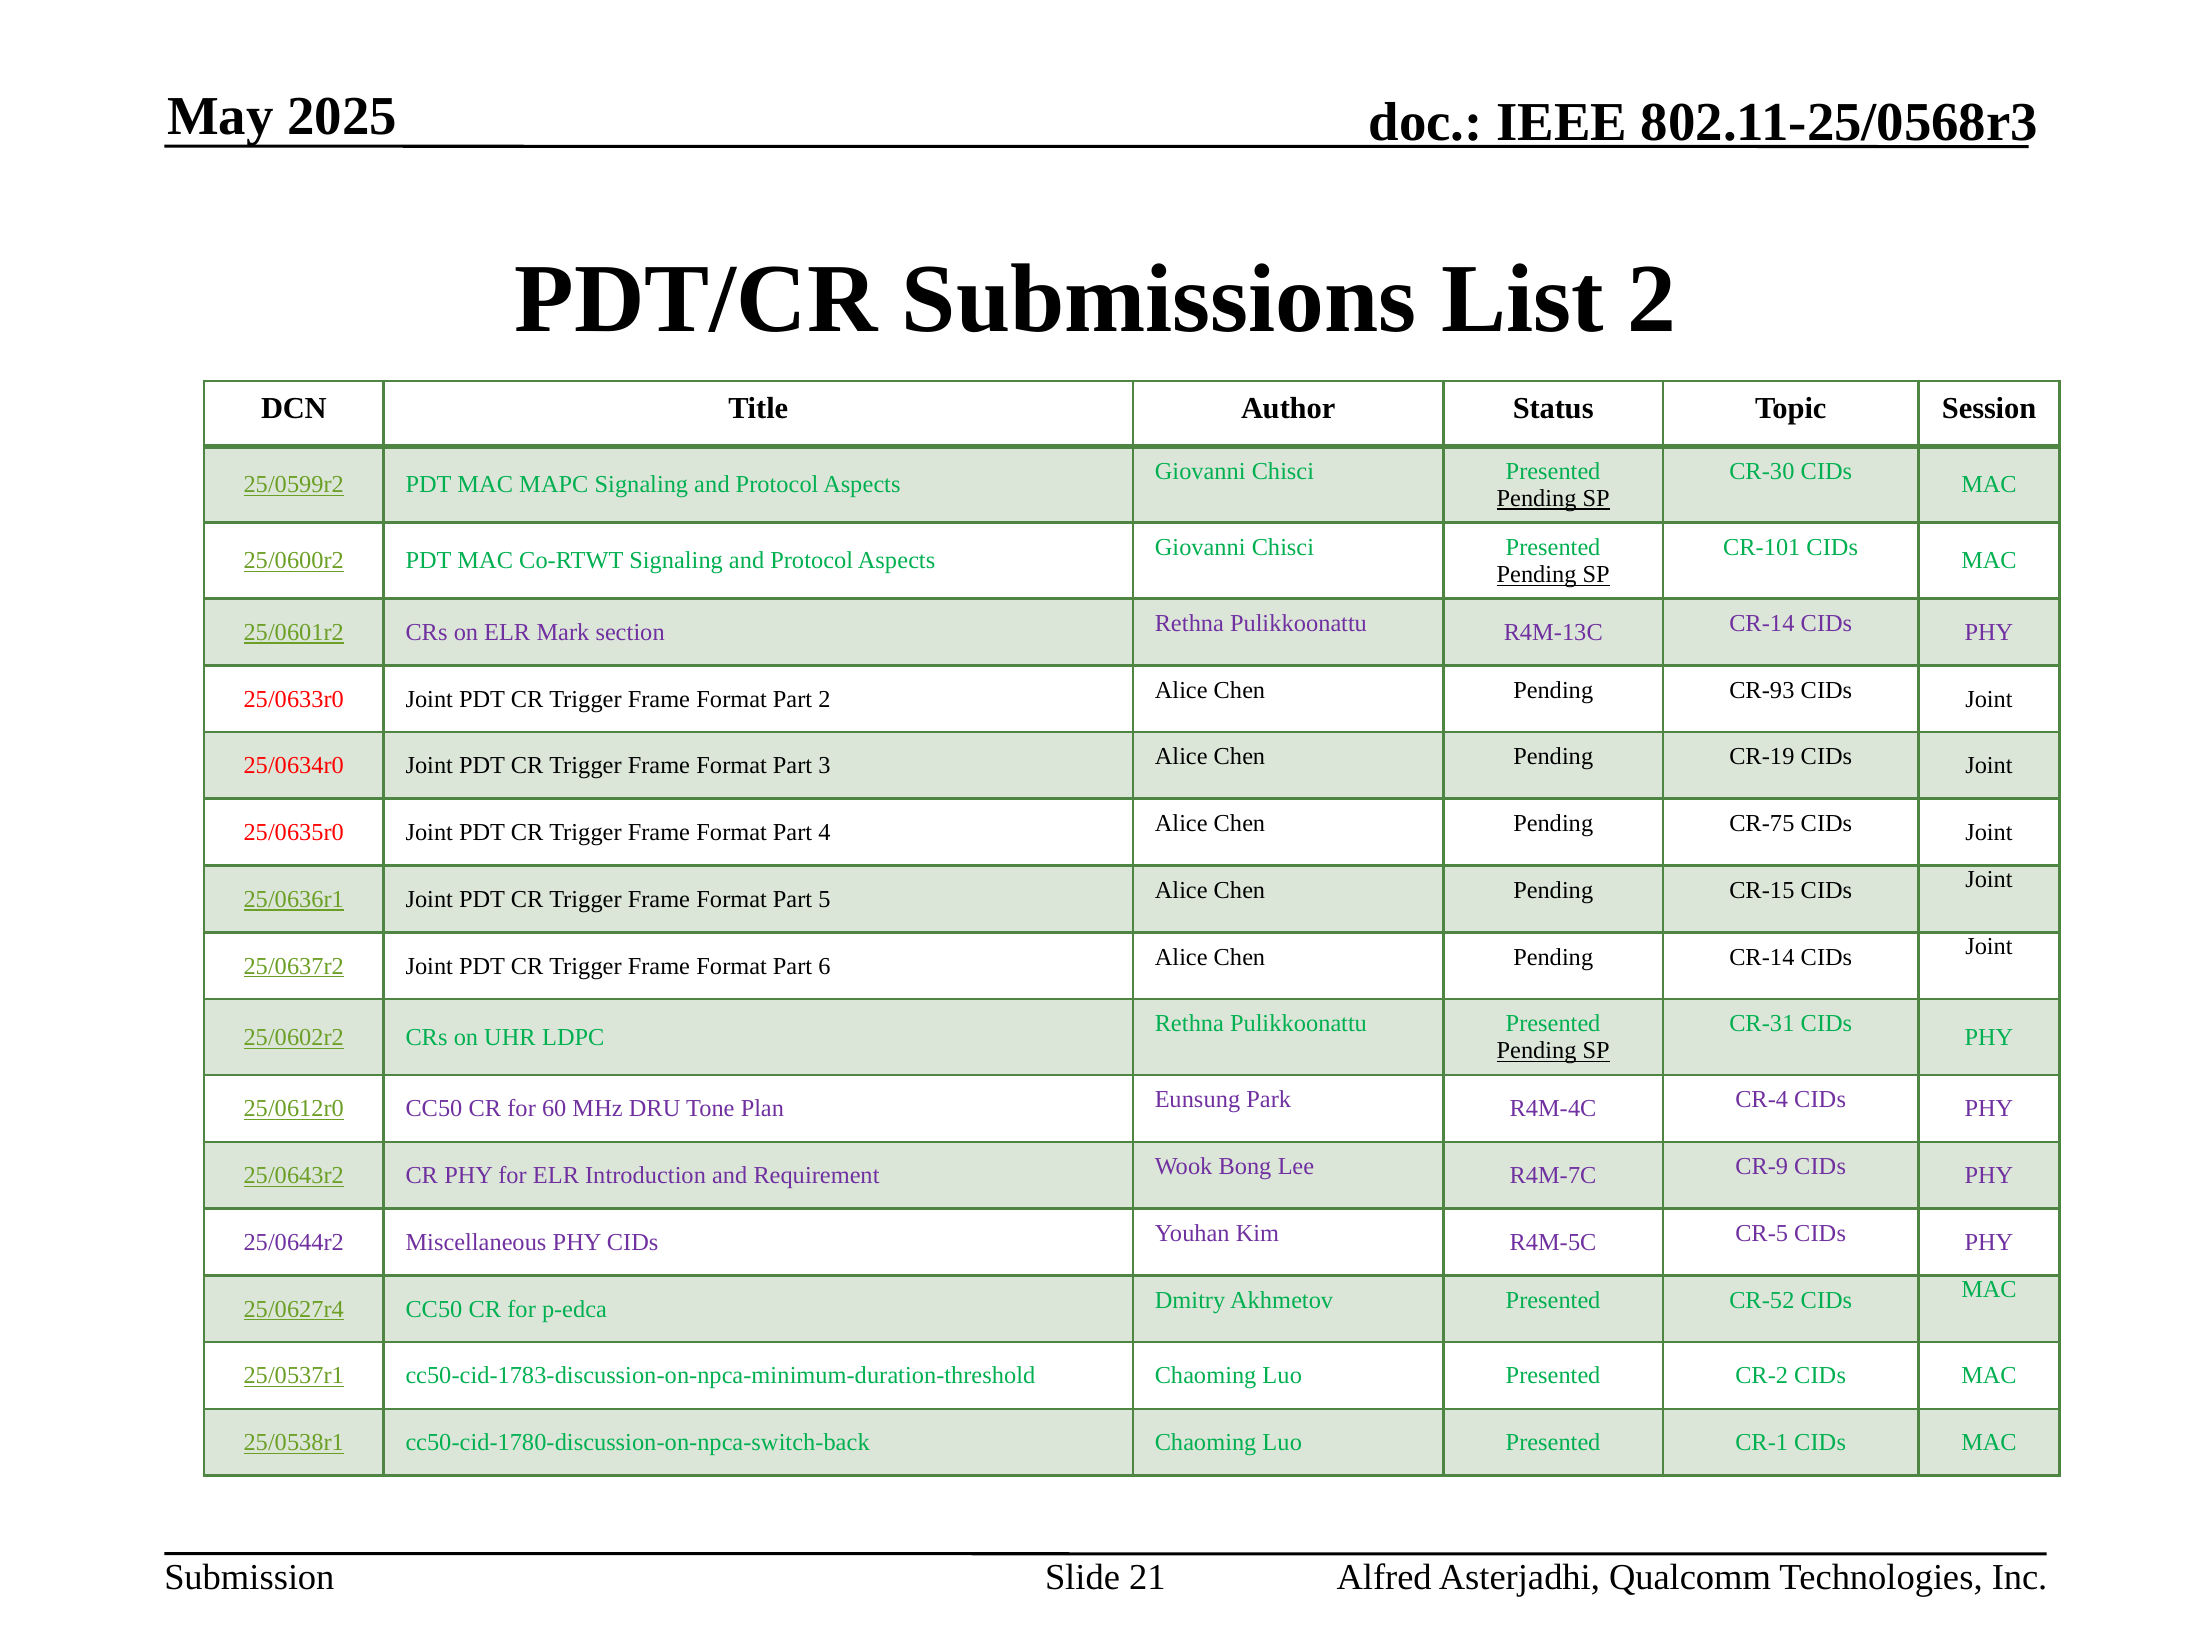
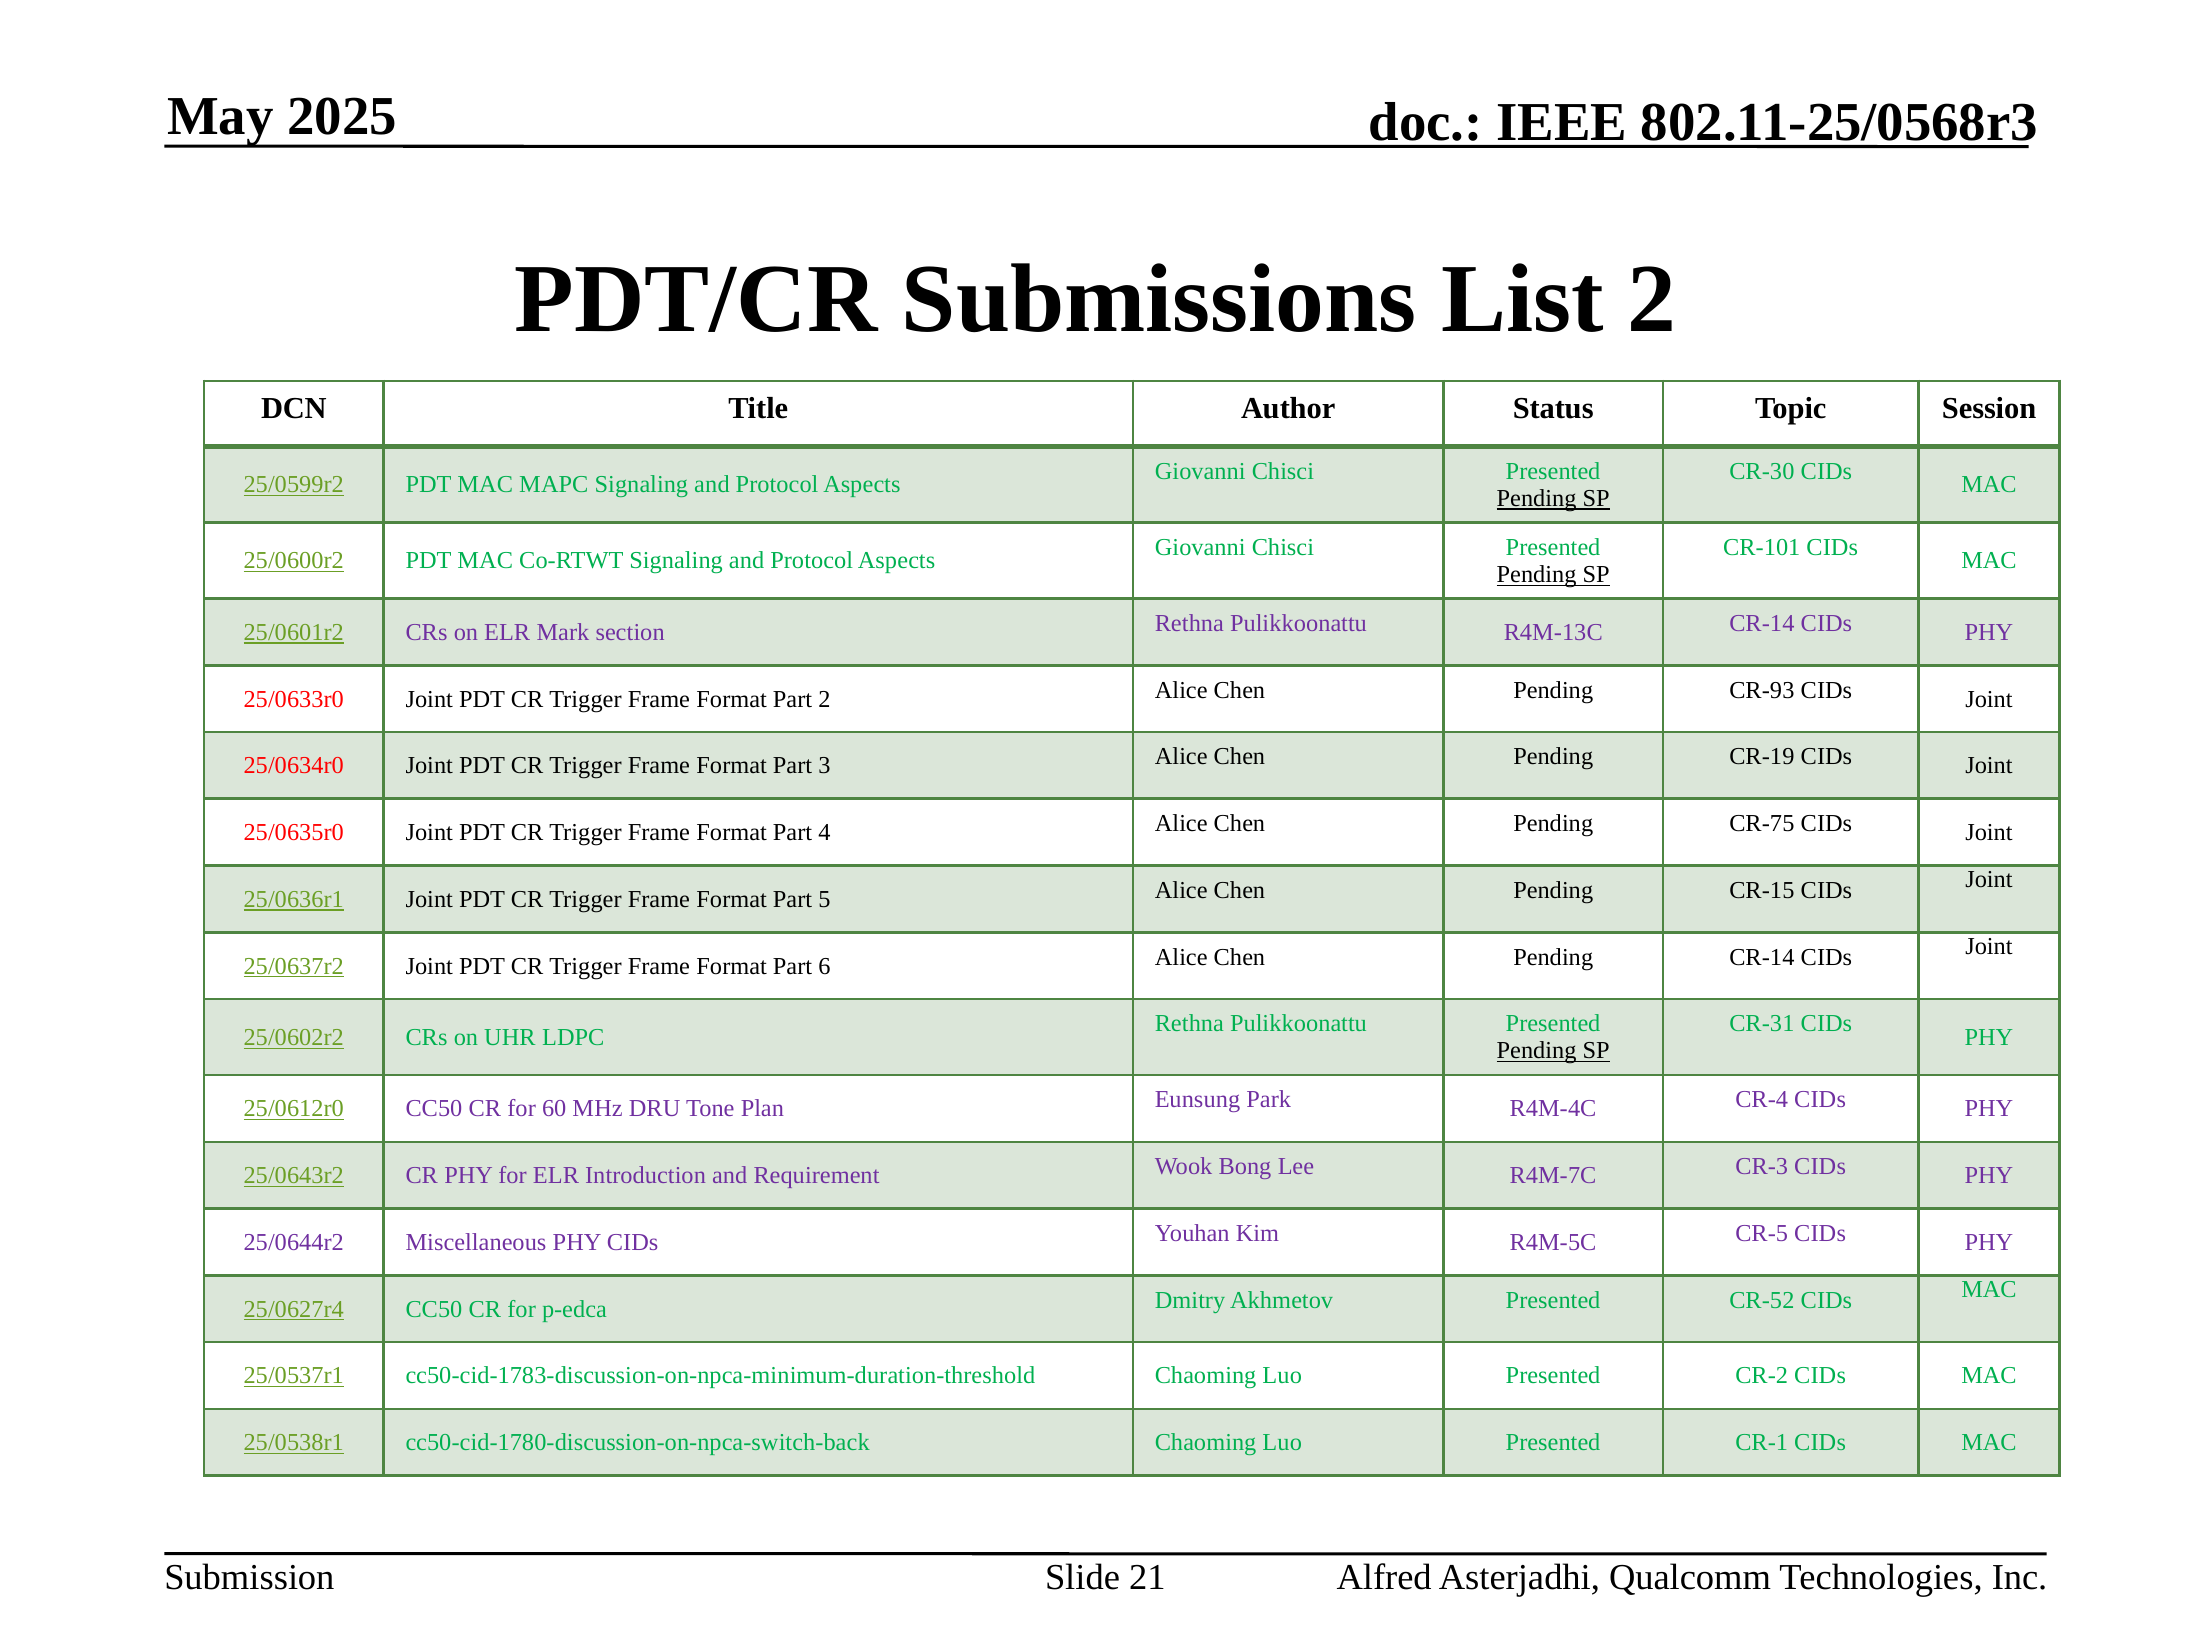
CR-9: CR-9 -> CR-3
